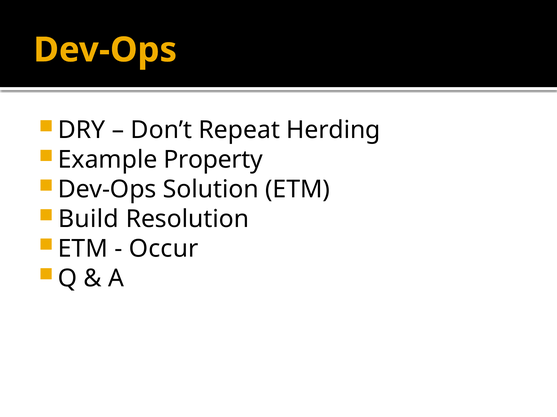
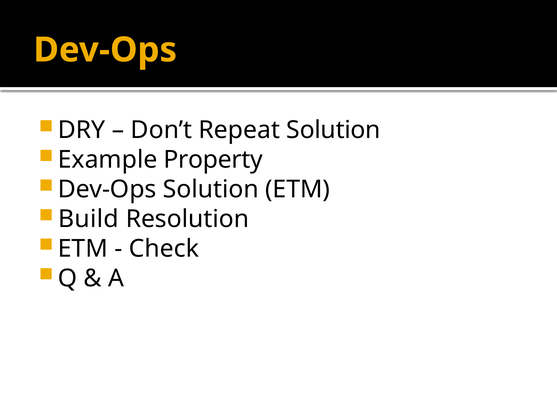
Repeat Herding: Herding -> Solution
Occur: Occur -> Check
